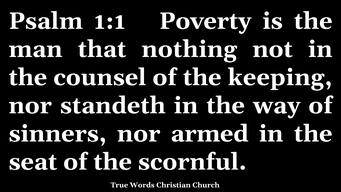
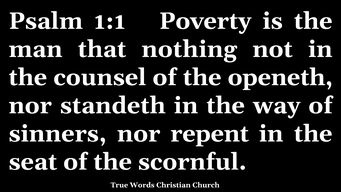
keeping: keeping -> openeth
armed: armed -> repent
